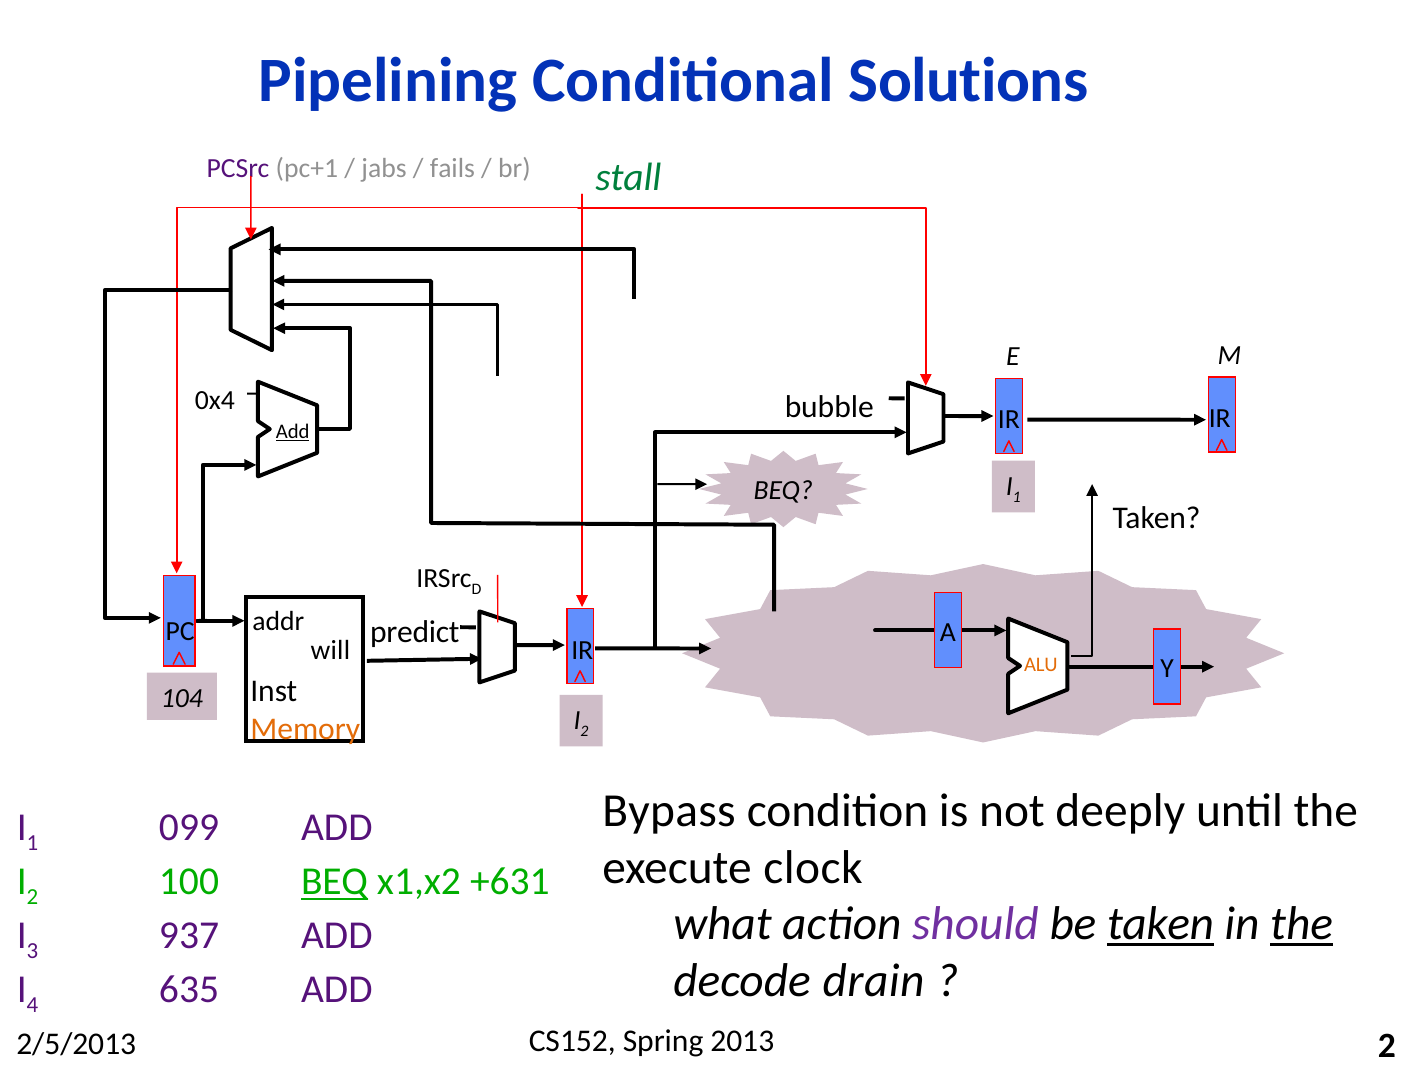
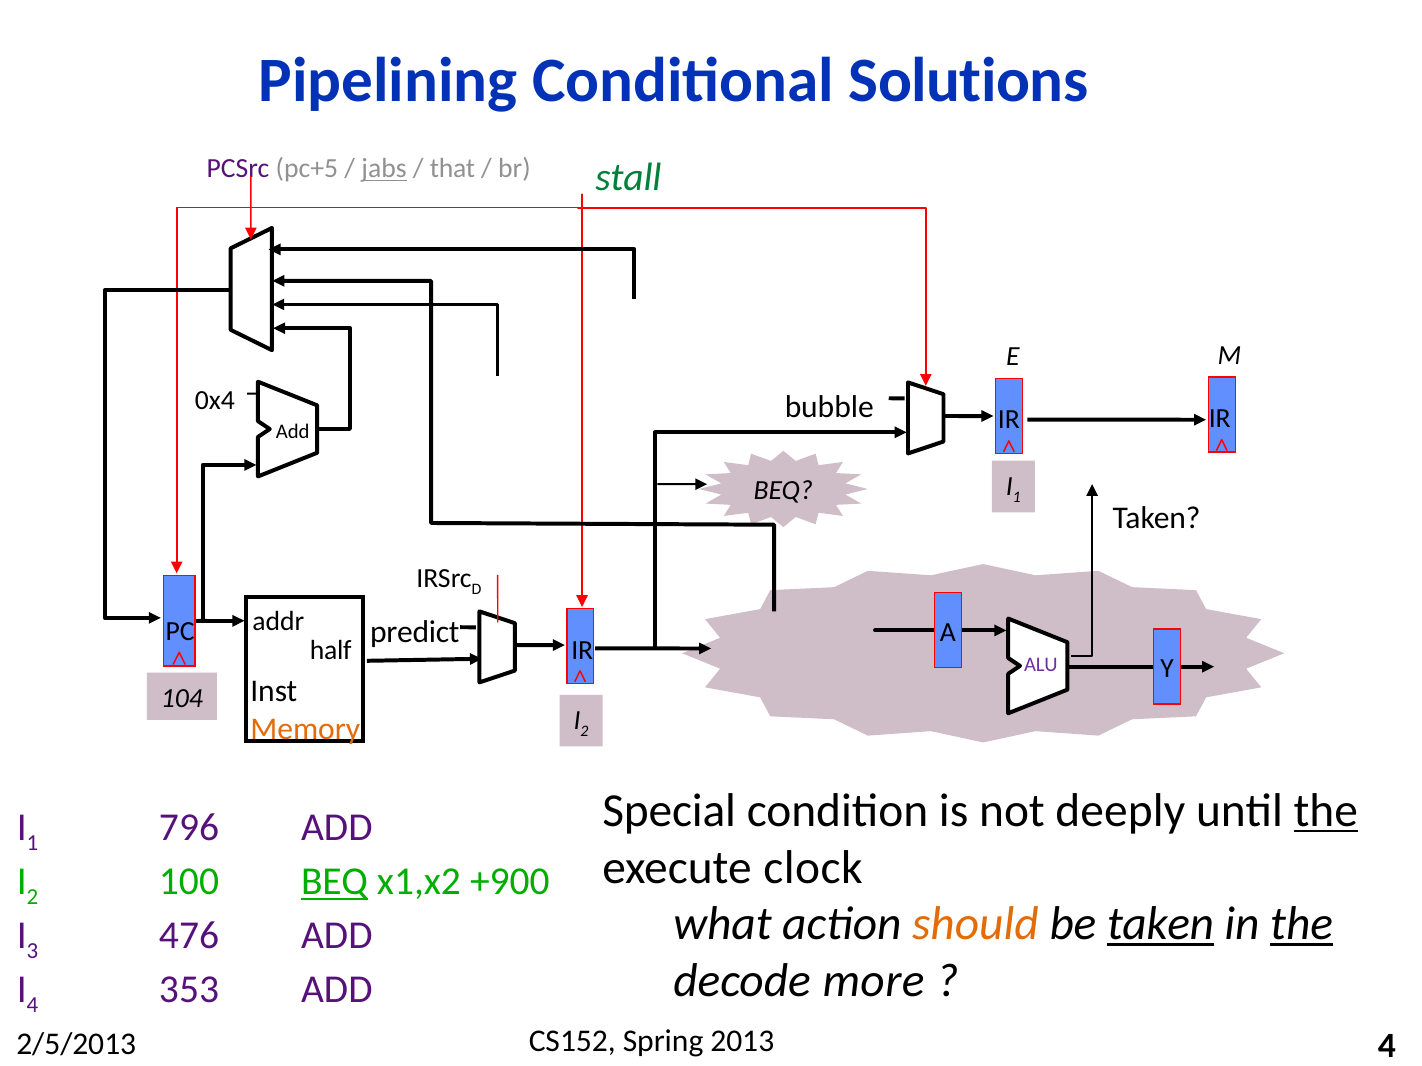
pc+1: pc+1 -> pc+5
jabs underline: none -> present
fails: fails -> that
Add at (293, 432) underline: present -> none
will: will -> half
ALU colour: orange -> purple
Bypass: Bypass -> Special
the at (1326, 811) underline: none -> present
099: 099 -> 796
+631: +631 -> +900
should colour: purple -> orange
937: 937 -> 476
drain: drain -> more
635: 635 -> 353
2 at (1387, 1046): 2 -> 4
